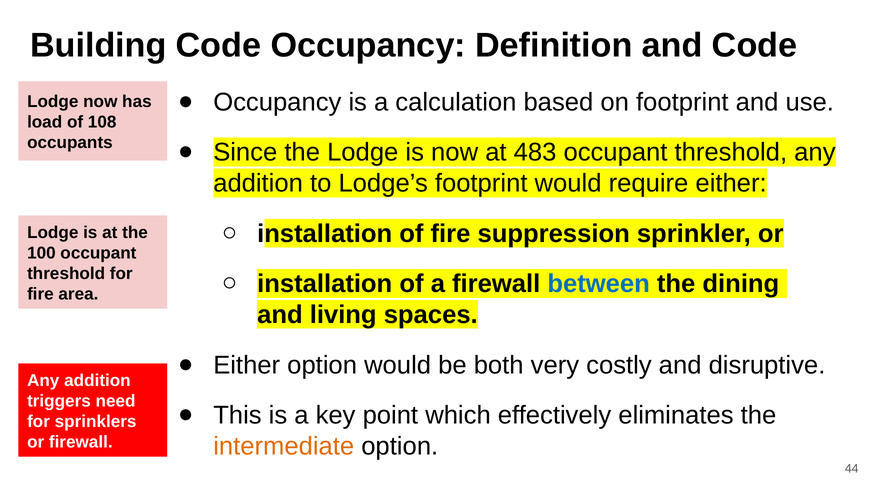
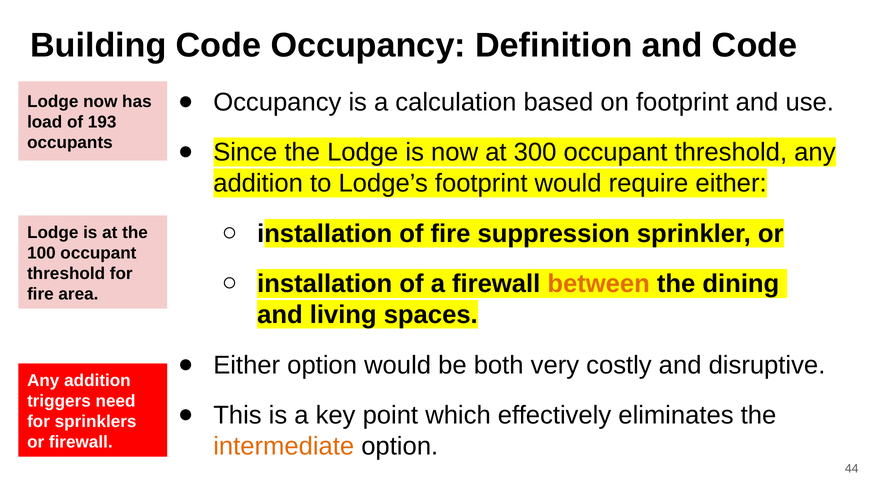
108: 108 -> 193
483: 483 -> 300
between colour: blue -> orange
